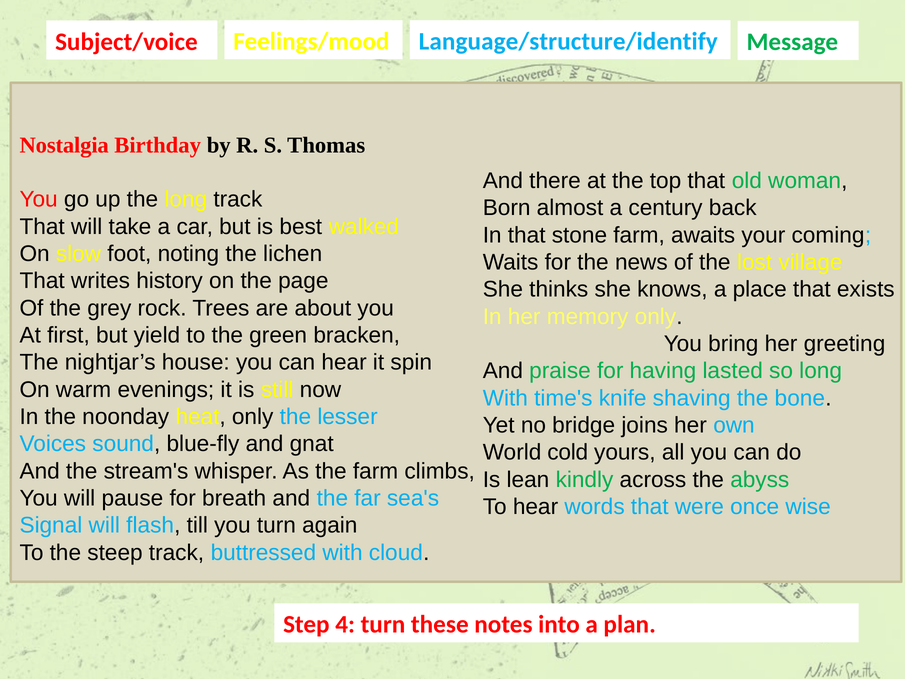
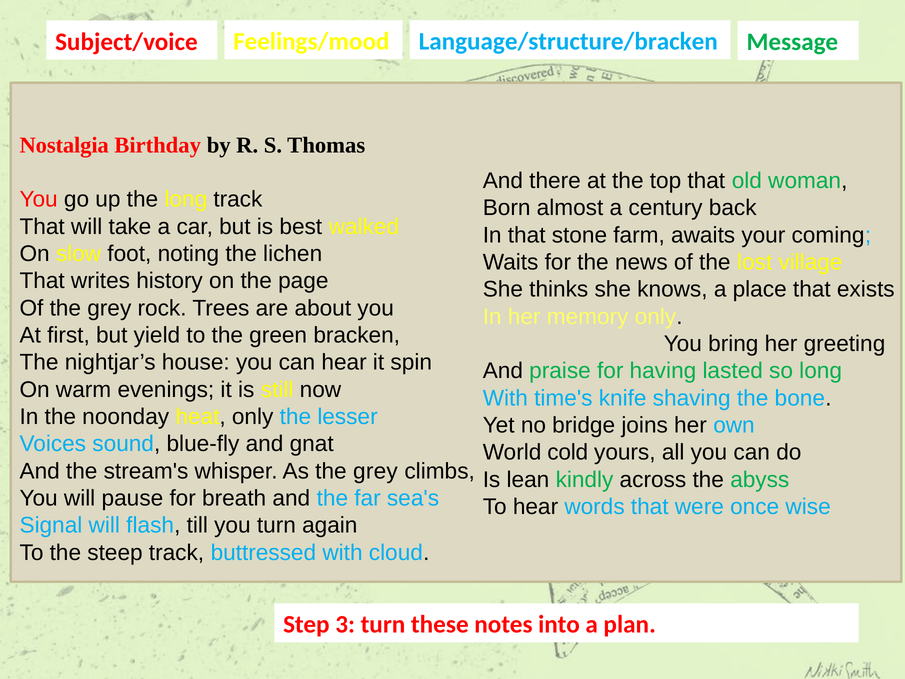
Language/structure/identify: Language/structure/identify -> Language/structure/bracken
As the farm: farm -> grey
4: 4 -> 3
